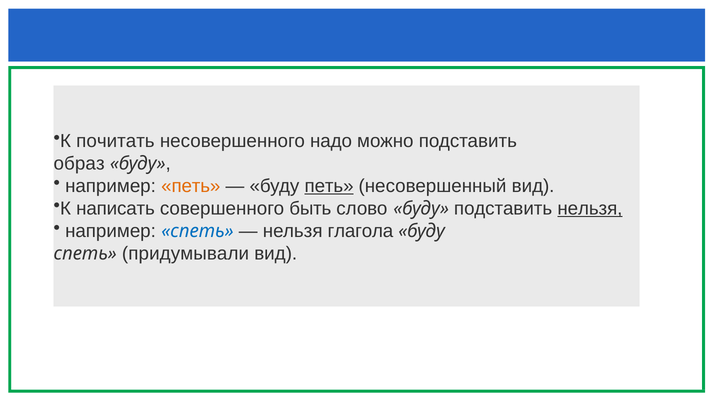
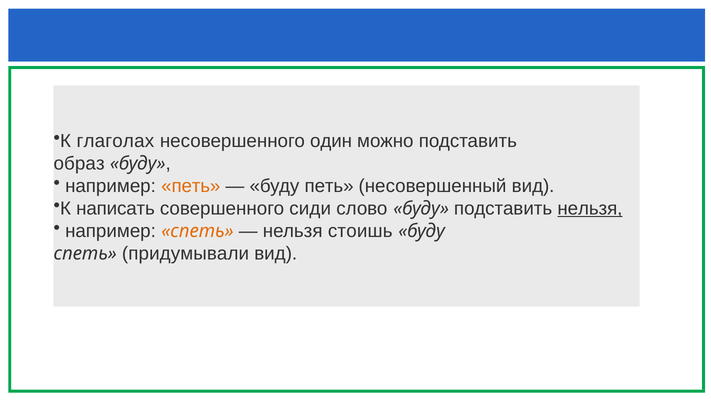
почитать: почитать -> глаголах
надо: надо -> один
петь at (329, 186) underline: present -> none
быть: быть -> сиди
спеть at (197, 231) colour: blue -> orange
глагола: глагола -> стоишь
